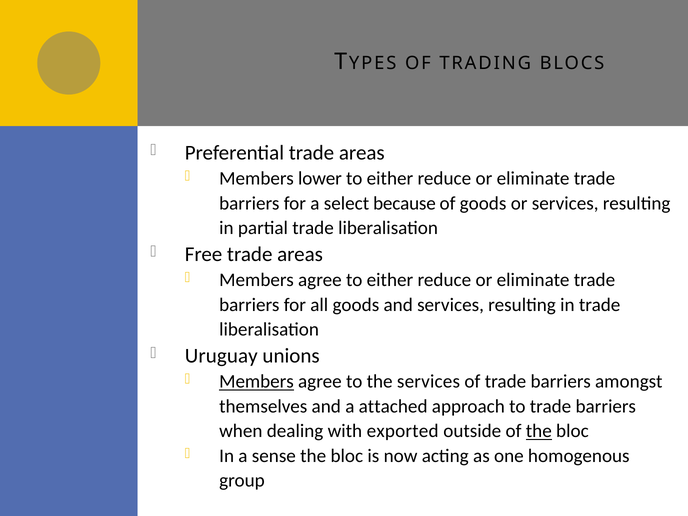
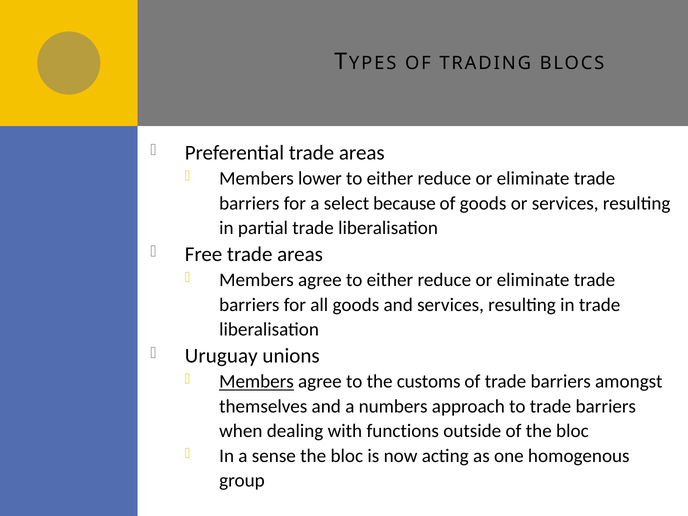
the services: services -> customs
attached: attached -> numbers
exported: exported -> functions
the at (539, 431) underline: present -> none
